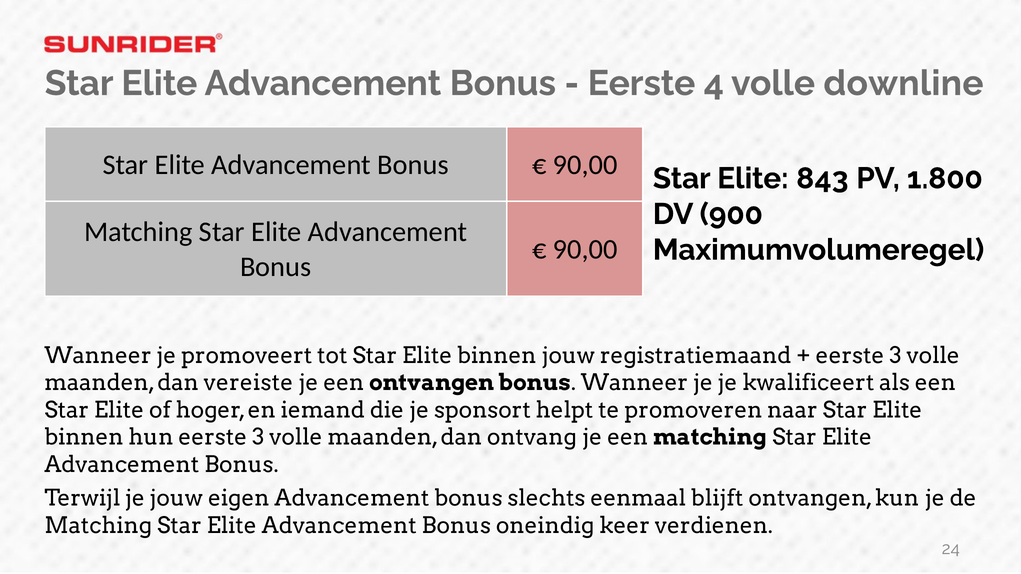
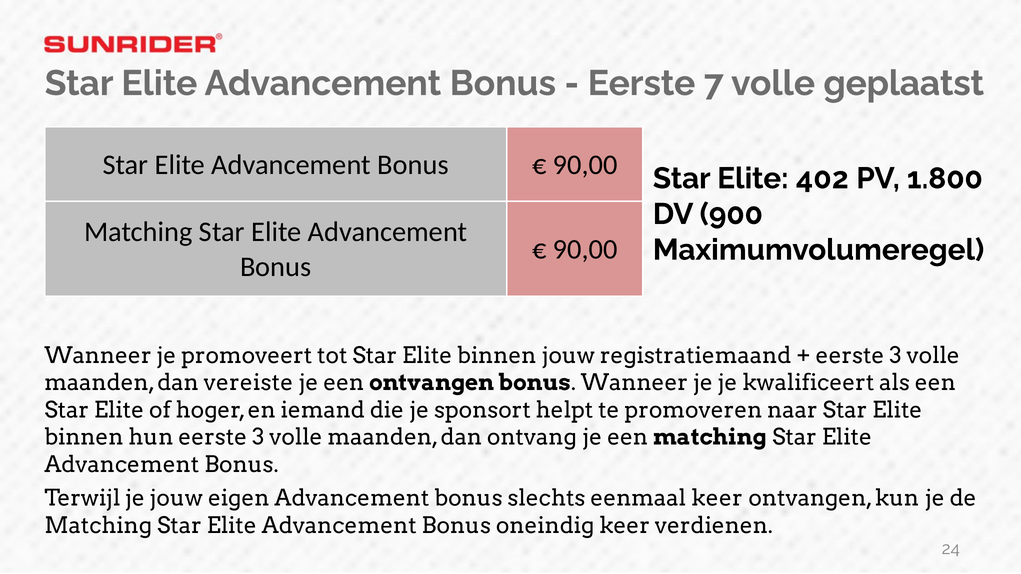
4: 4 -> 7
downline: downline -> geplaatst
843: 843 -> 402
eenmaal blijft: blijft -> keer
